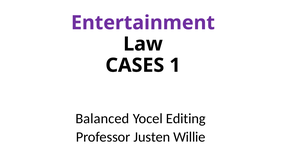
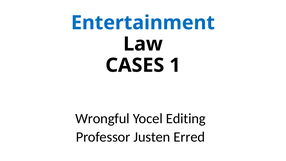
Entertainment colour: purple -> blue
Balanced: Balanced -> Wrongful
Willie: Willie -> Erred
